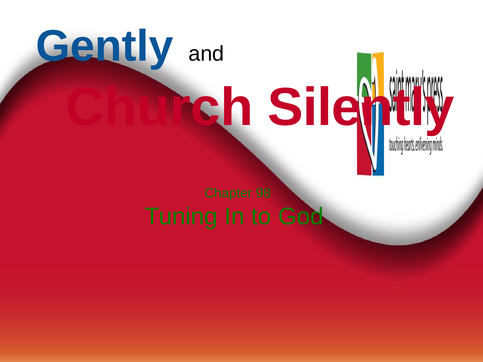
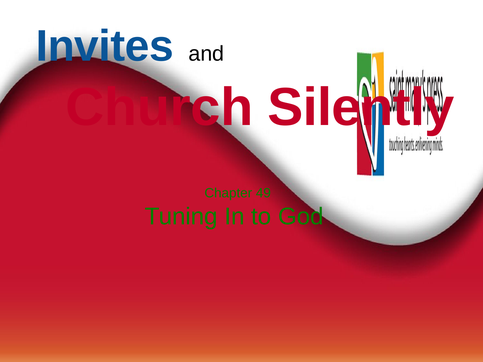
Gently: Gently -> Invites
98: 98 -> 49
